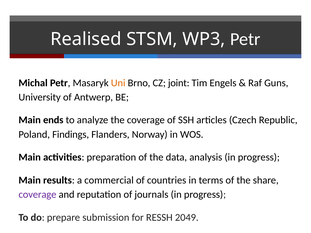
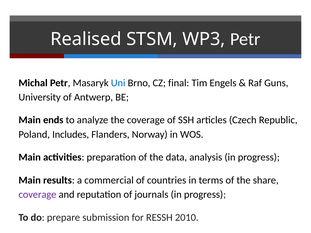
Uni colour: orange -> blue
joint: joint -> final
Findings: Findings -> Includes
2049: 2049 -> 2010
